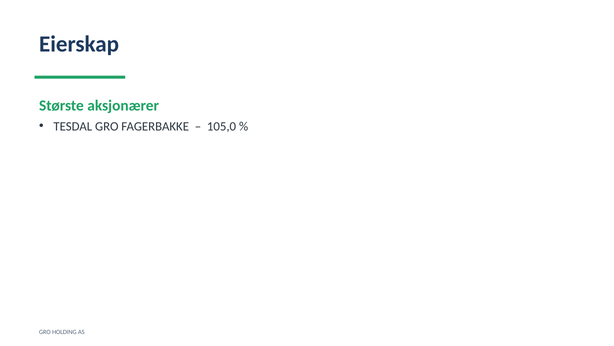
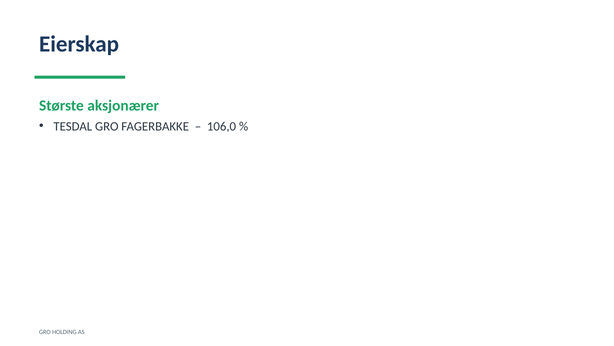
105,0: 105,0 -> 106,0
